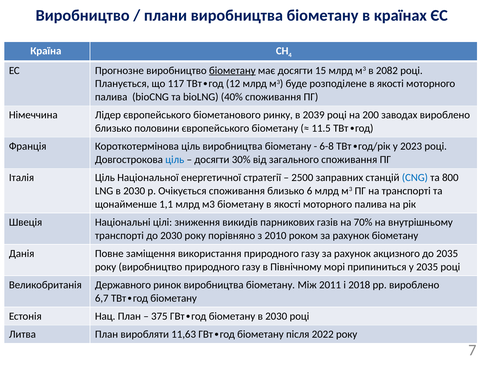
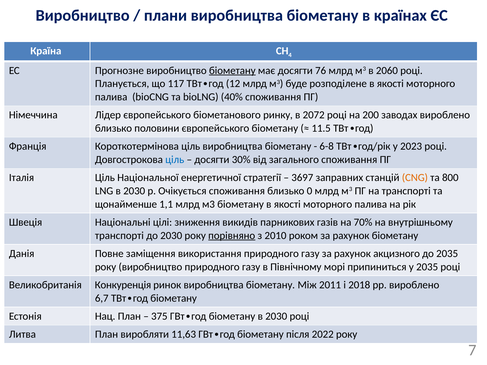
15: 15 -> 76
2082: 2082 -> 2060
2039: 2039 -> 2072
2500: 2500 -> 3697
CNG colour: blue -> orange
6: 6 -> 0
порівняно underline: none -> present
Державного: Державного -> Конкуренція
